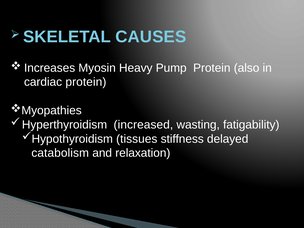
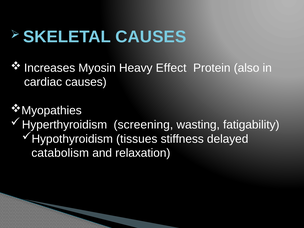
Pump: Pump -> Effect
cardiac protein: protein -> causes
increased: increased -> screening
